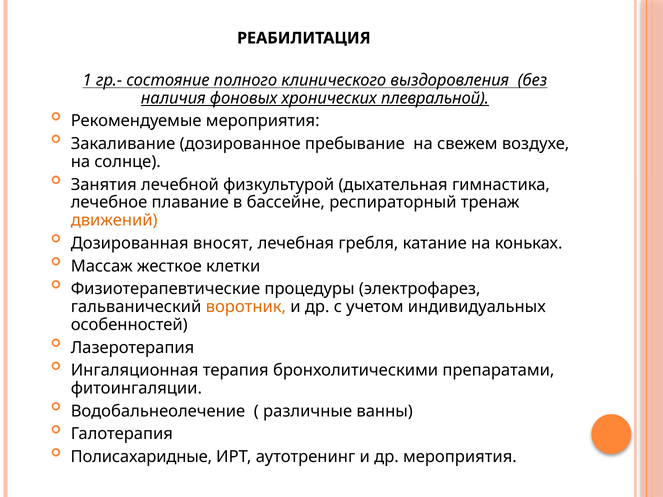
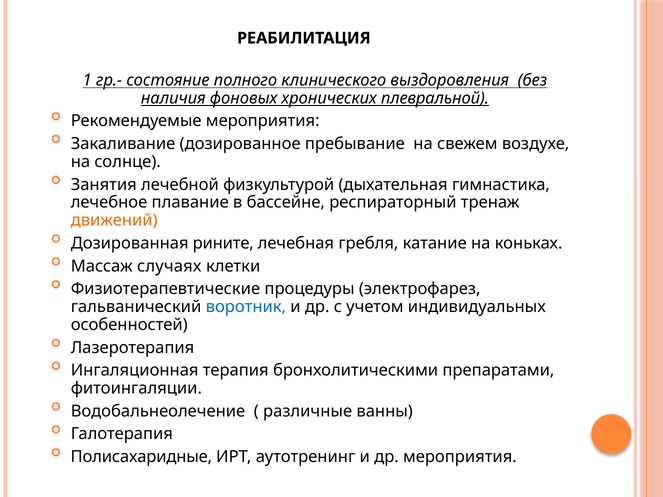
вносят: вносят -> рините
жесткое: жесткое -> случаях
воротник colour: orange -> blue
